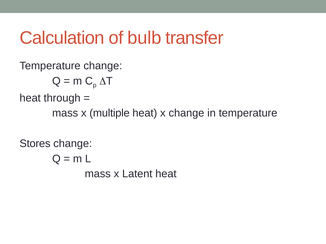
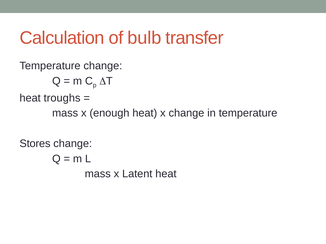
through: through -> troughs
multiple: multiple -> enough
